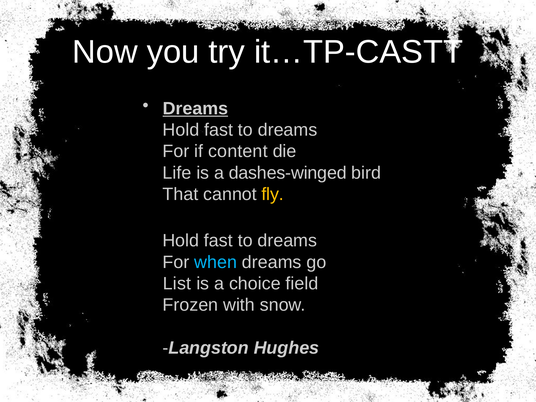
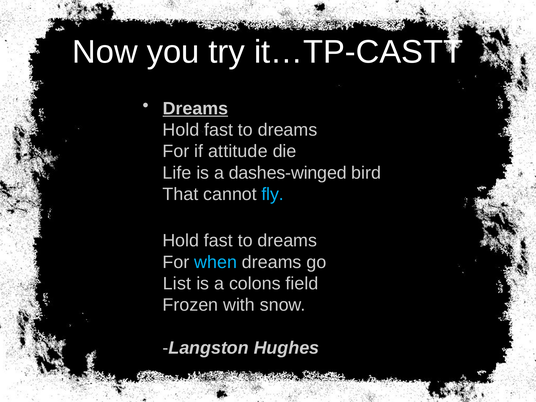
content: content -> attitude
fly colour: yellow -> light blue
choice: choice -> colons
